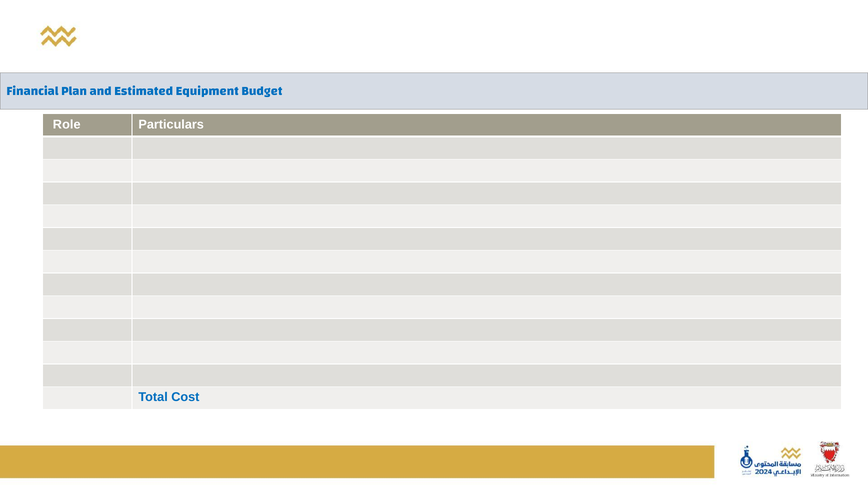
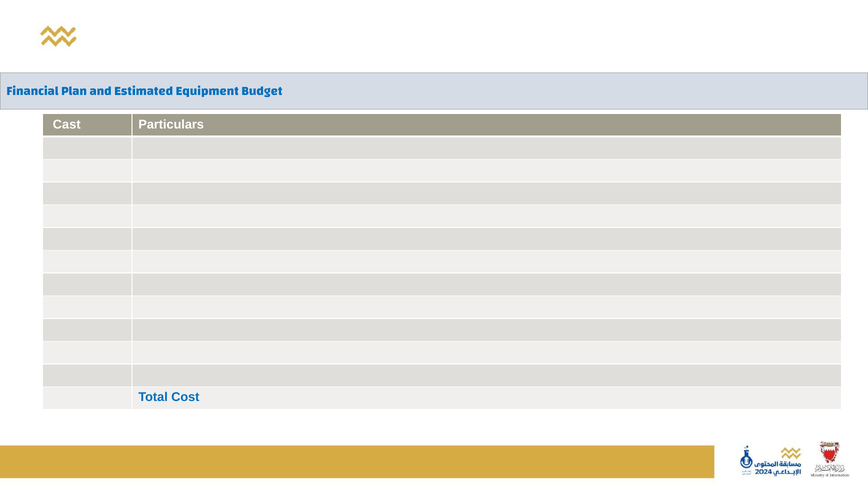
Role: Role -> Cast
